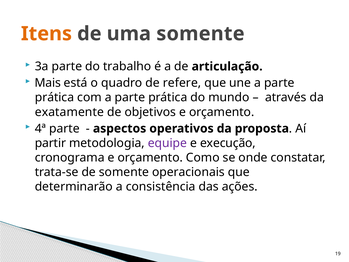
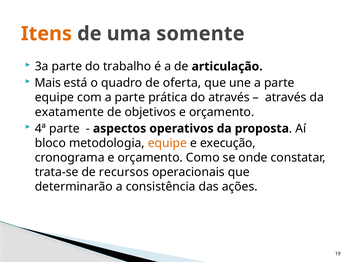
refere: refere -> oferta
prática at (54, 97): prática -> equipe
do mundo: mundo -> através
partir: partir -> bloco
equipe at (167, 143) colour: purple -> orange
de somente: somente -> recursos
